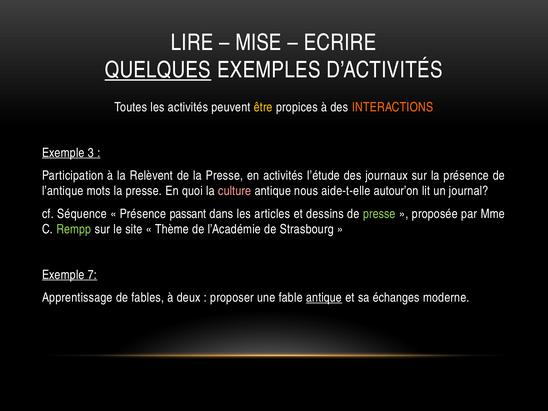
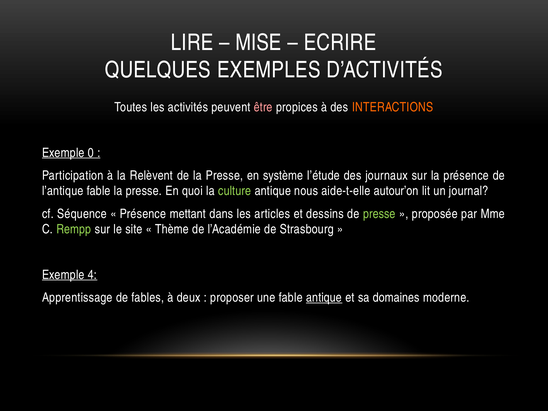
QUELQUES underline: present -> none
être colour: yellow -> pink
3: 3 -> 0
en activités: activités -> système
l’antique mots: mots -> fable
culture colour: pink -> light green
passant: passant -> mettant
7: 7 -> 4
échanges: échanges -> domaines
